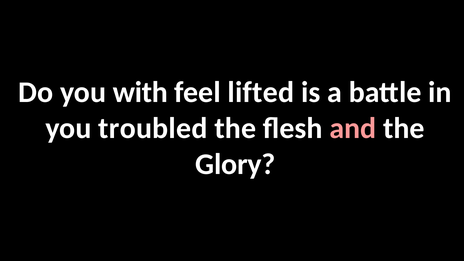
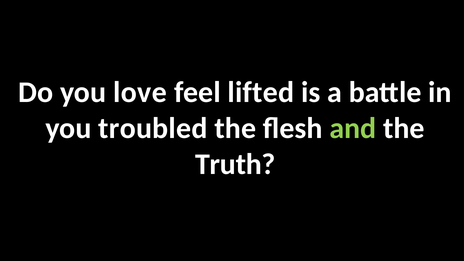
with: with -> love
and colour: pink -> light green
Glory: Glory -> Truth
